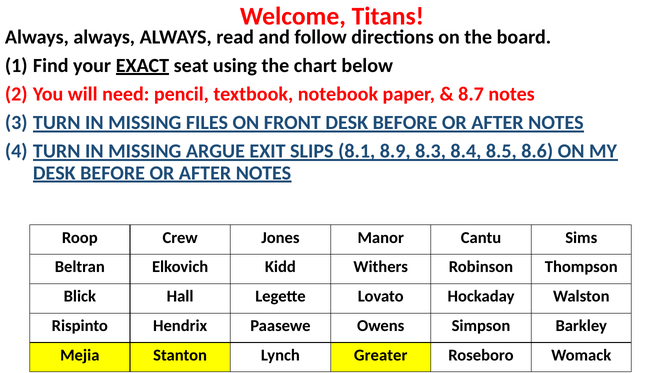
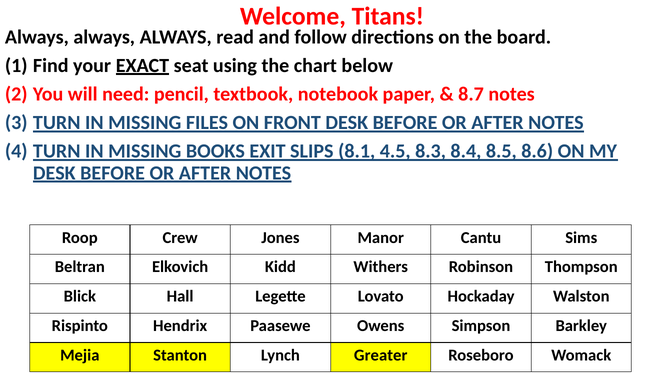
ARGUE: ARGUE -> BOOKS
8.9: 8.9 -> 4.5
